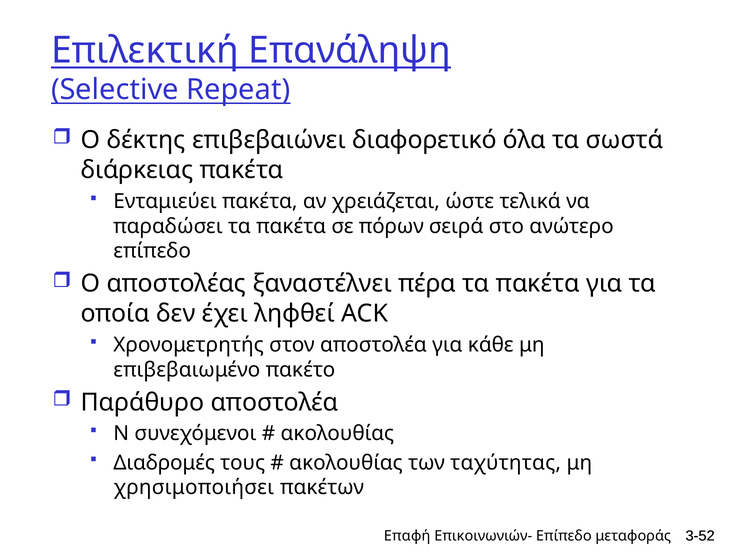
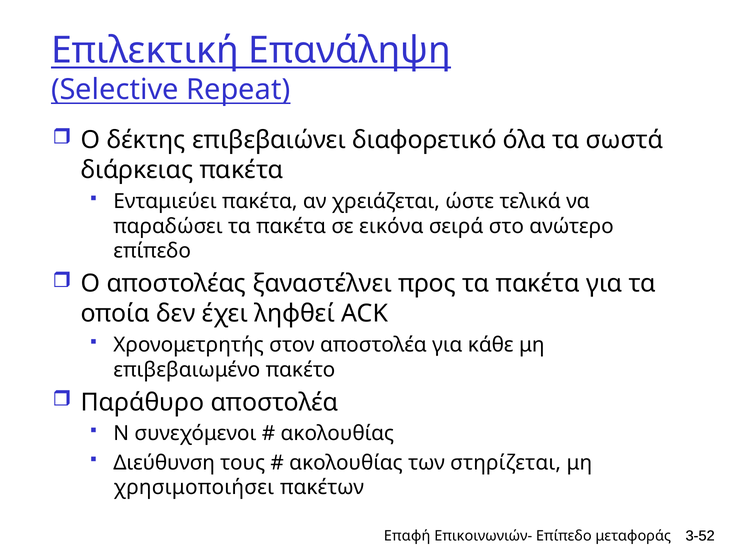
πόρων: πόρων -> εικόνα
πέρα: πέρα -> προς
Διαδρομές: Διαδρομές -> Διεύθυνση
ταχύτητας: ταχύτητας -> στηρίζεται
